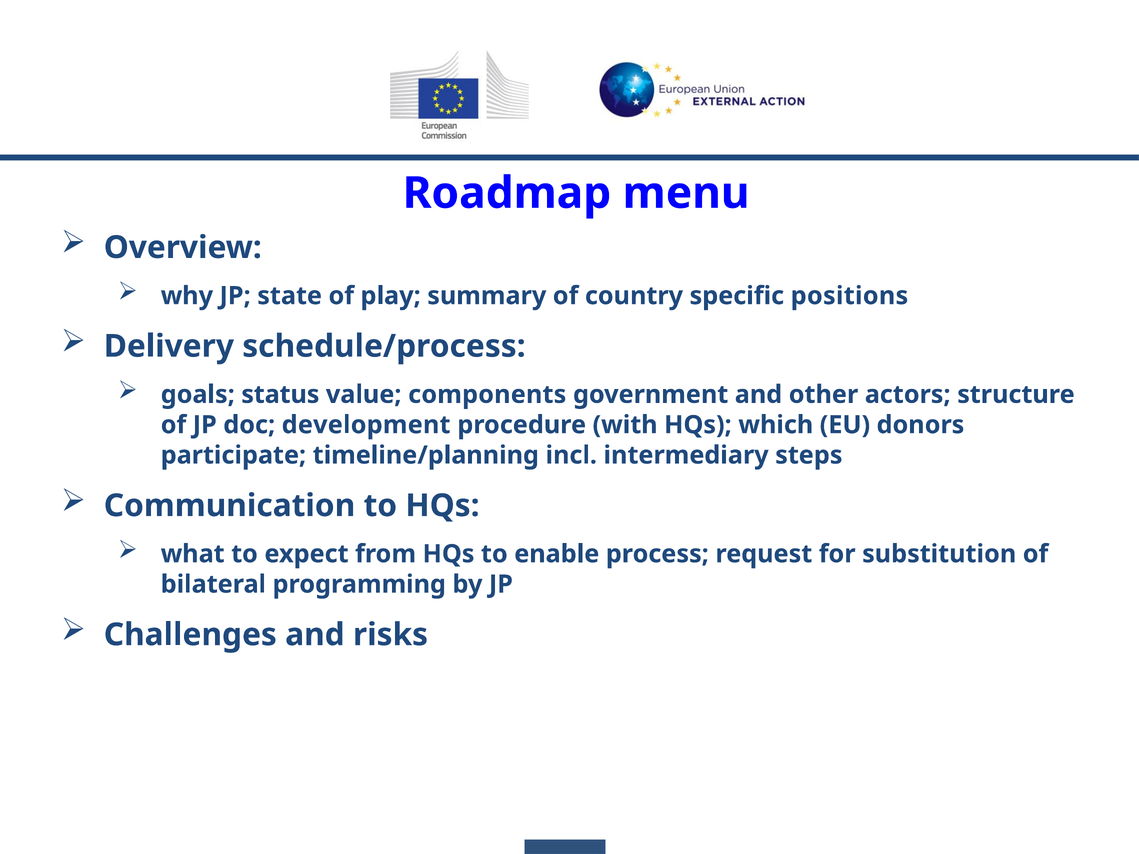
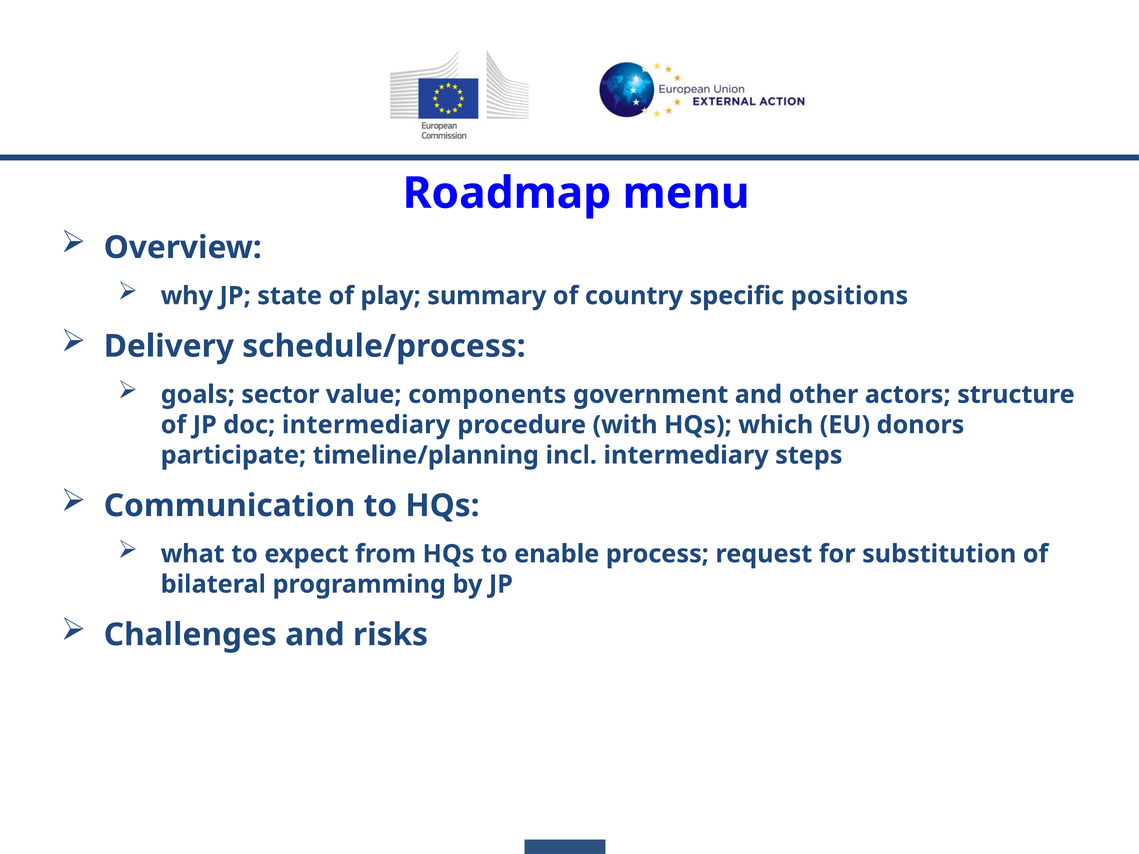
status: status -> sector
doc development: development -> intermediary
